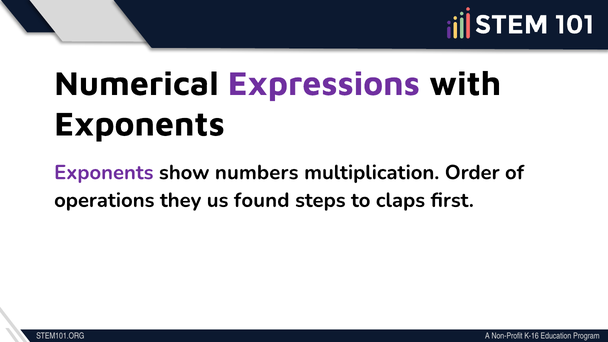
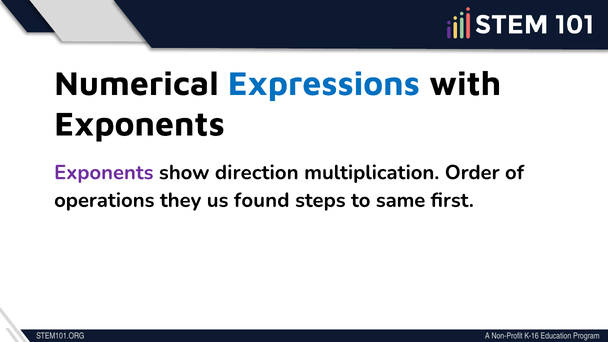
Expressions colour: purple -> blue
numbers: numbers -> direction
claps: claps -> same
